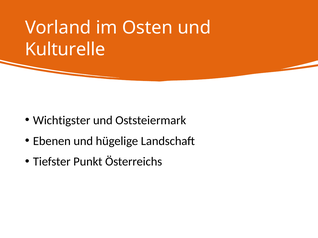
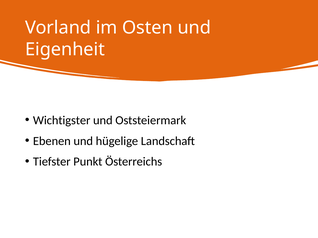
Kulturelle: Kulturelle -> Eigenheit
